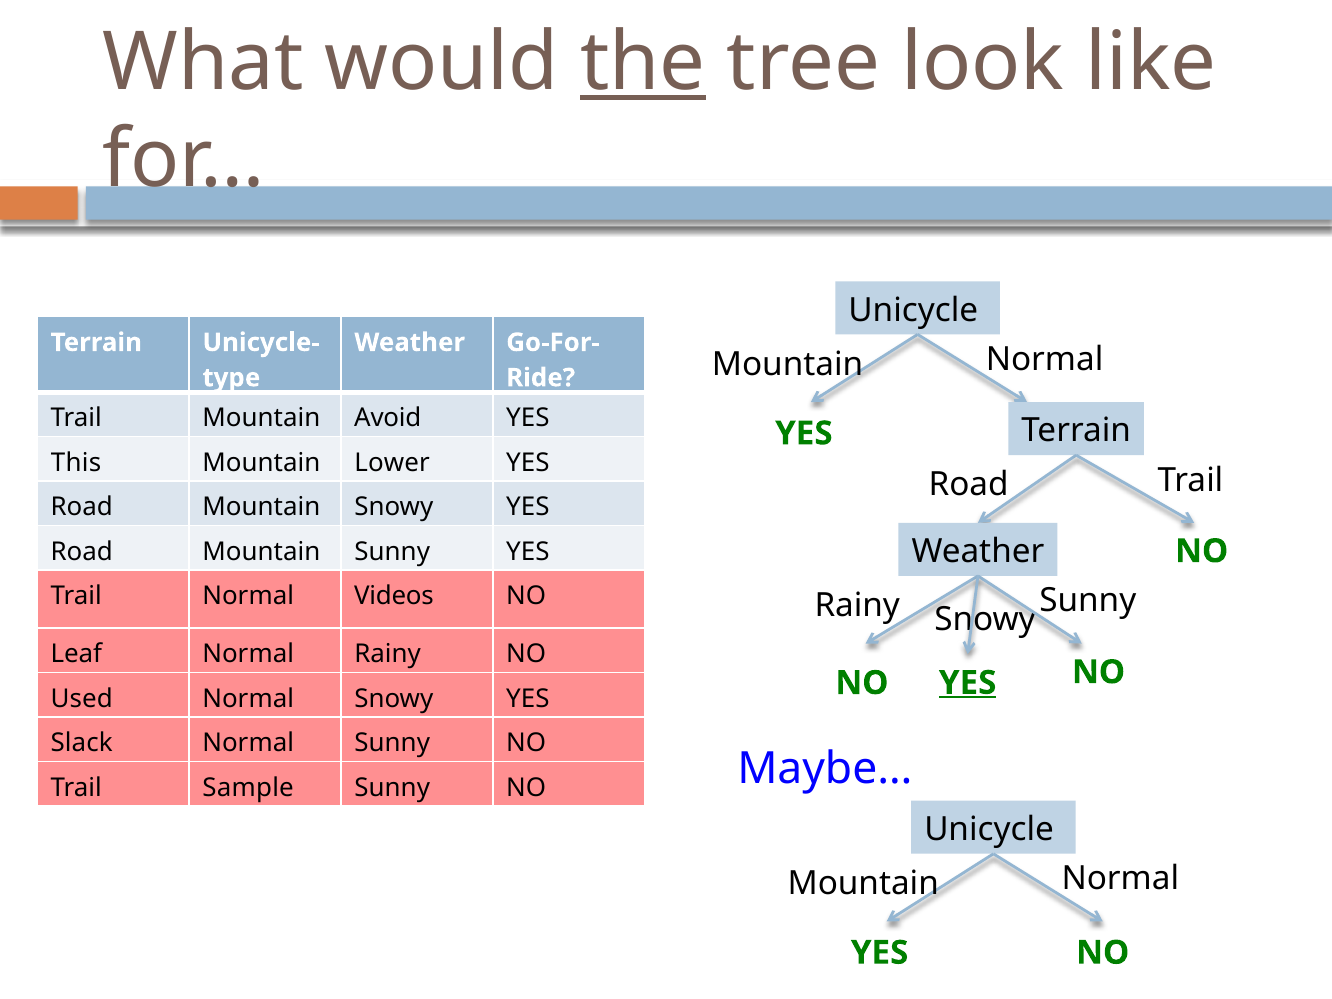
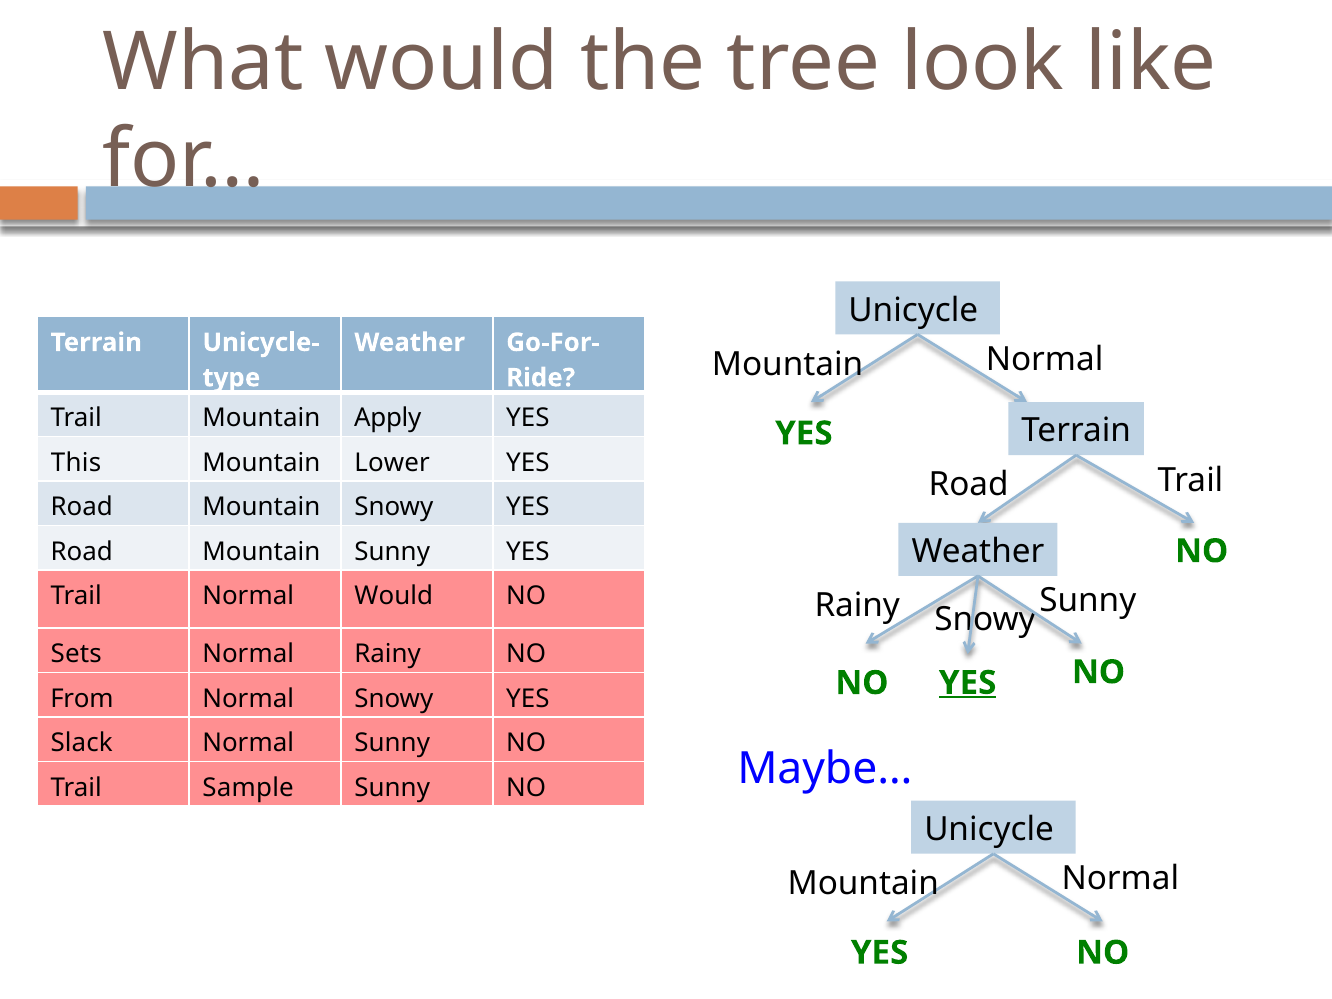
the underline: present -> none
Avoid: Avoid -> Apply
Normal Videos: Videos -> Would
Leaf: Leaf -> Sets
Used: Used -> From
